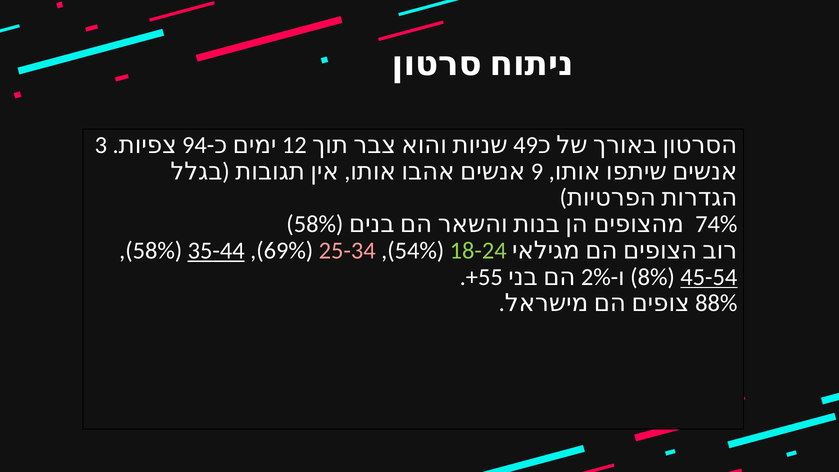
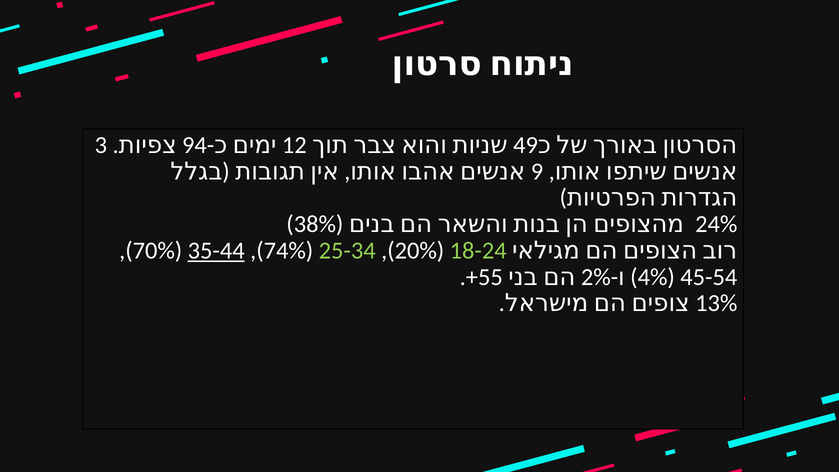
58% at (315, 224): 58% -> 38%
74%: 74% -> 24%
58% at (154, 251): 58% -> 70%
69%: 69% -> 74%
25-34 colour: pink -> light green
54%: 54% -> 20%
8%: 8% -> 4%
45-54 underline: present -> none
88%: 88% -> 13%
